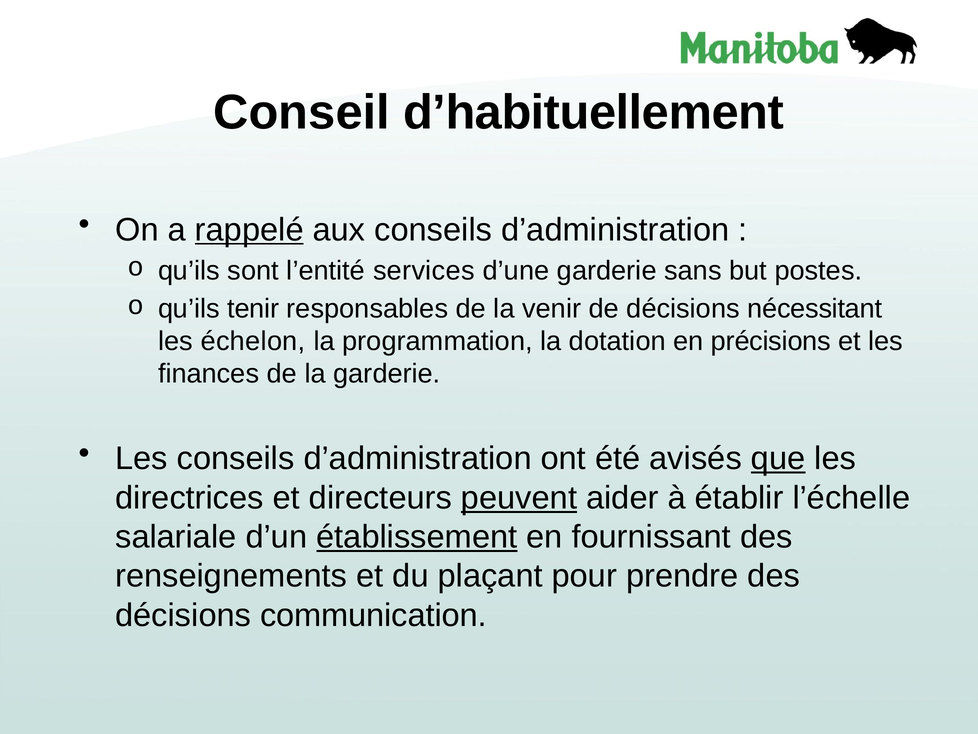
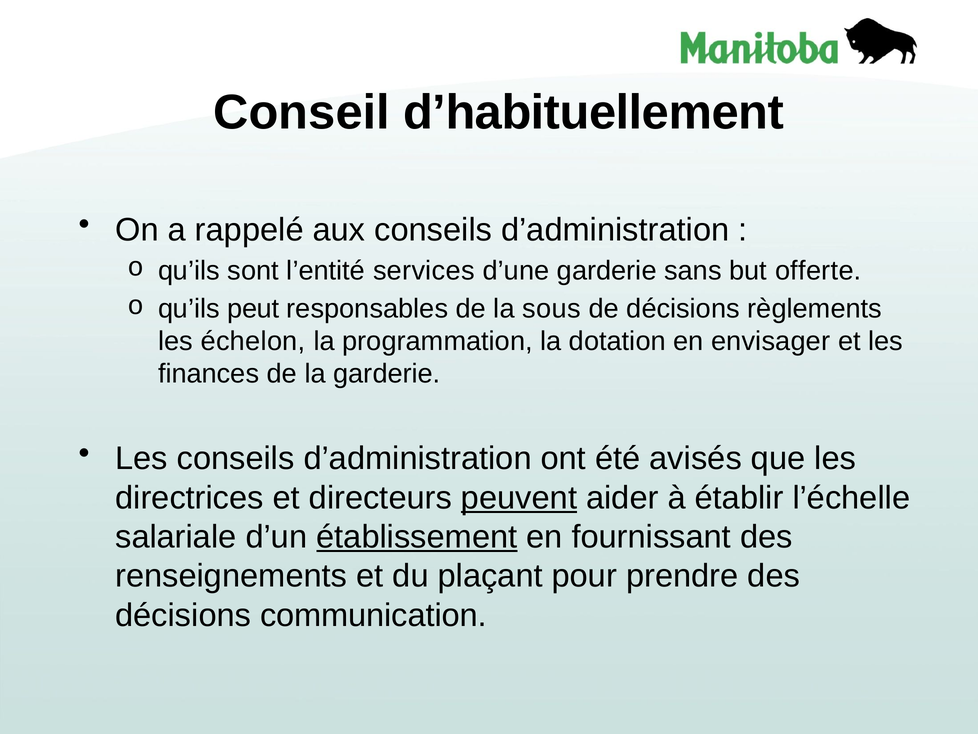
rappelé underline: present -> none
postes: postes -> offerte
tenir: tenir -> peut
venir: venir -> sous
nécessitant: nécessitant -> règlements
précisions: précisions -> envisager
que underline: present -> none
